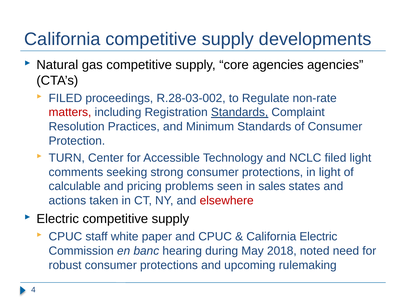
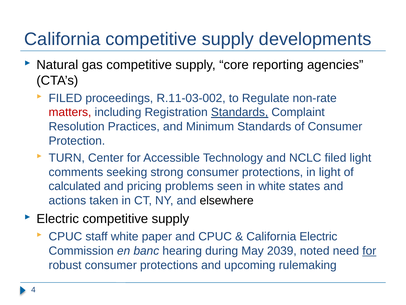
core agencies: agencies -> reporting
R.28-03-002: R.28-03-002 -> R.11-03-002
calculable: calculable -> calculated
in sales: sales -> white
elsewhere colour: red -> black
2018: 2018 -> 2039
for at (369, 250) underline: none -> present
